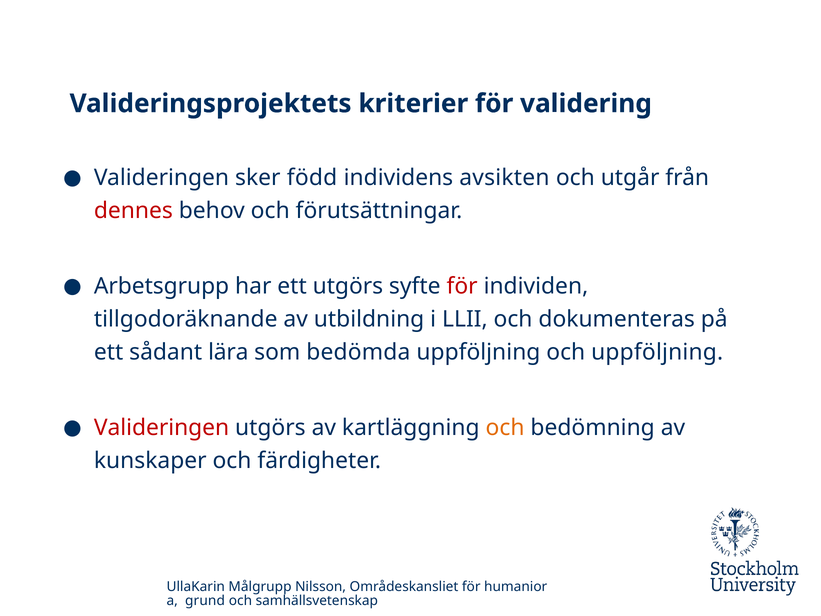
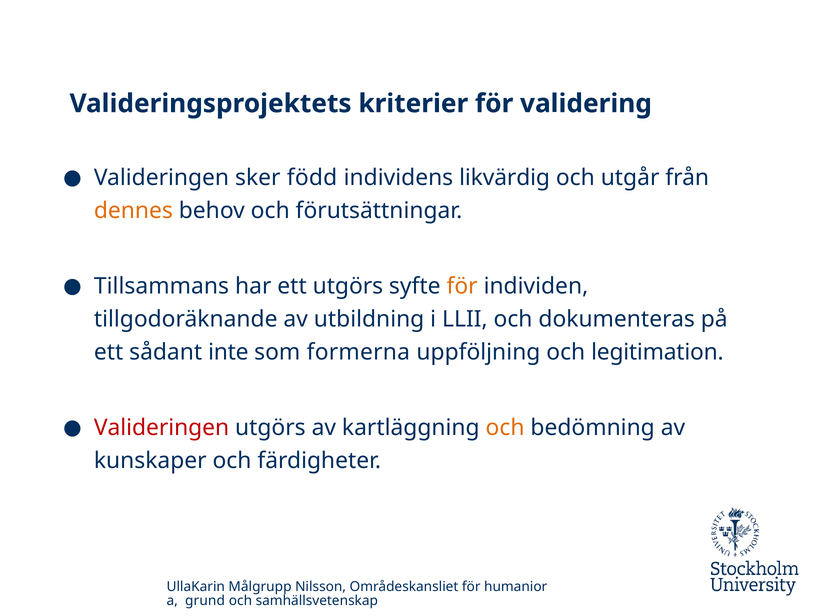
avsikten: avsikten -> likvärdig
dennes colour: red -> orange
Arbetsgrupp: Arbetsgrupp -> Tillsammans
för at (462, 286) colour: red -> orange
lära: lära -> inte
bedömda: bedömda -> formerna
och uppföljning: uppföljning -> legitimation
